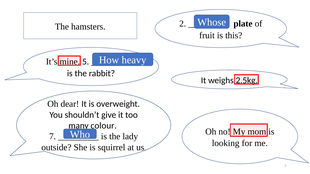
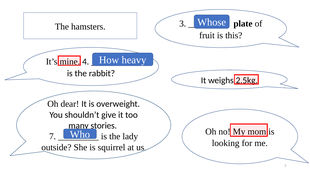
2: 2 -> 3
5: 5 -> 4
colour: colour -> stories
